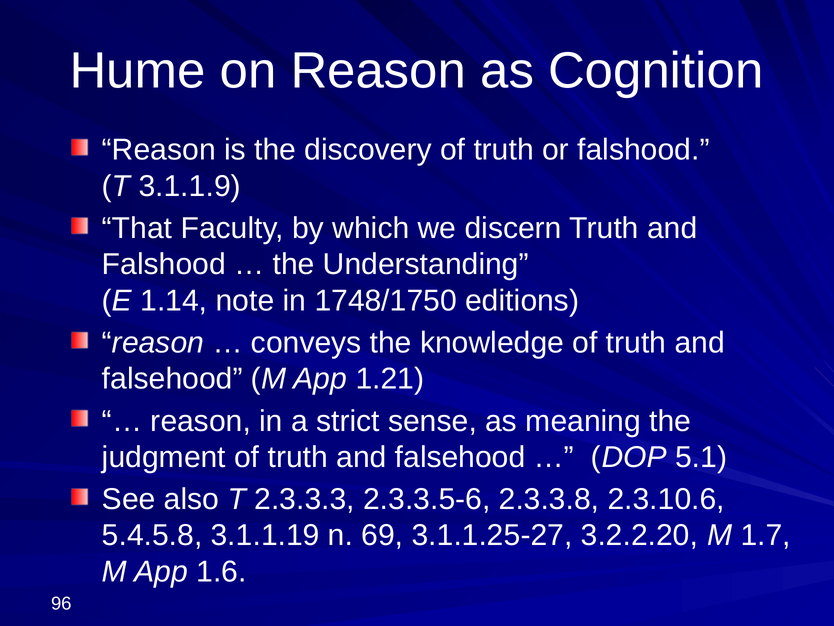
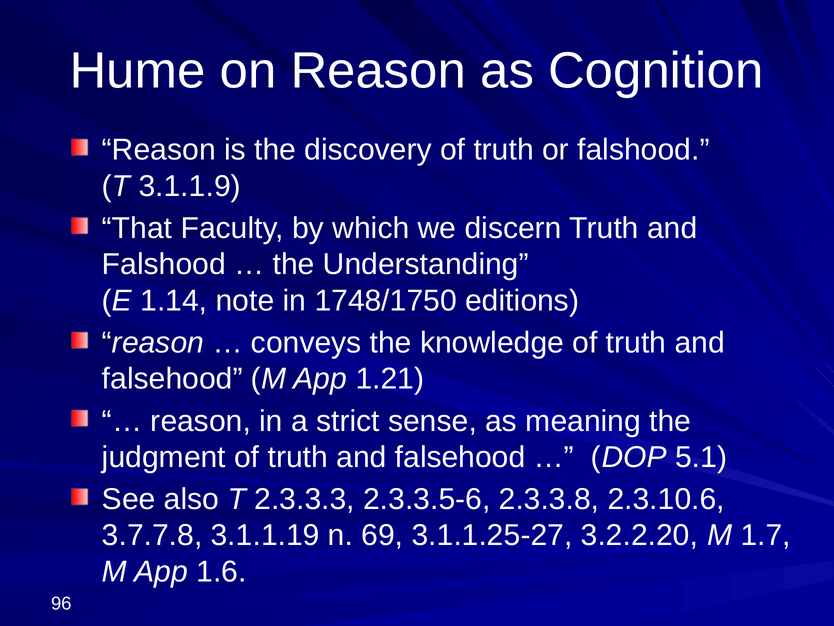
5.4.5.8: 5.4.5.8 -> 3.7.7.8
